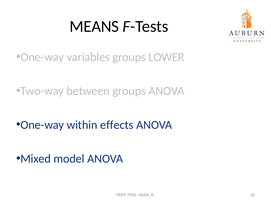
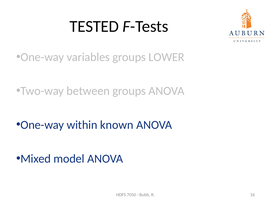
MEANS: MEANS -> TESTED
effects: effects -> known
